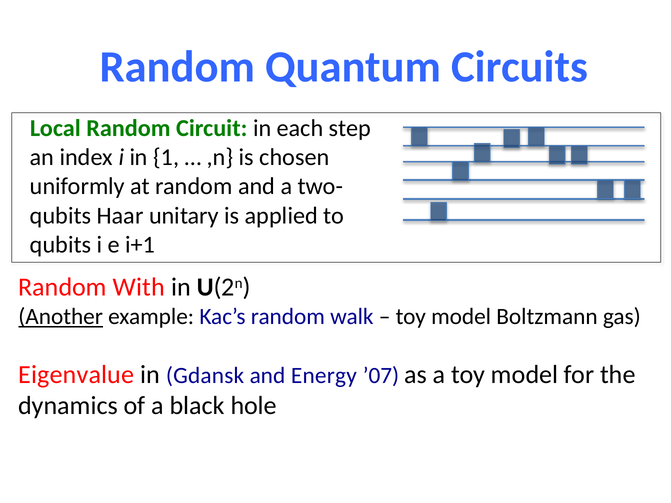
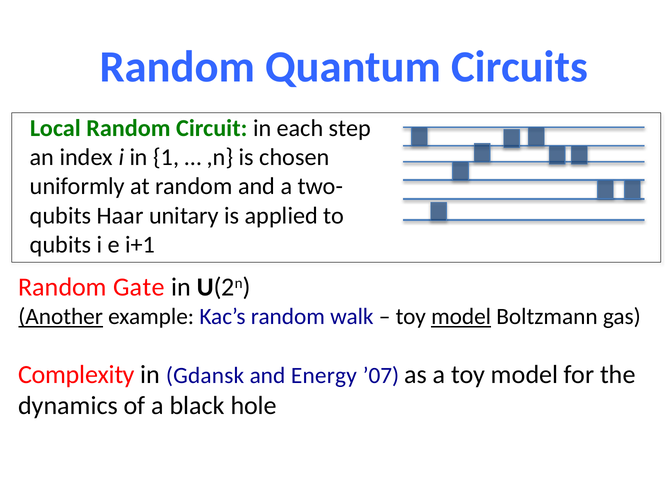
With: With -> Gate
model at (461, 317) underline: none -> present
Eigenvalue: Eigenvalue -> Complexity
